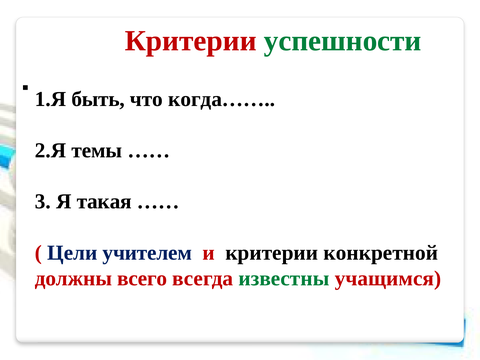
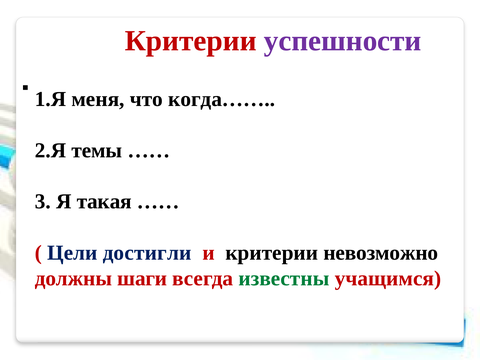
успешности colour: green -> purple
быть: быть -> меня
учителем: учителем -> достигли
конкретной: конкретной -> невозможно
всего: всего -> шаги
